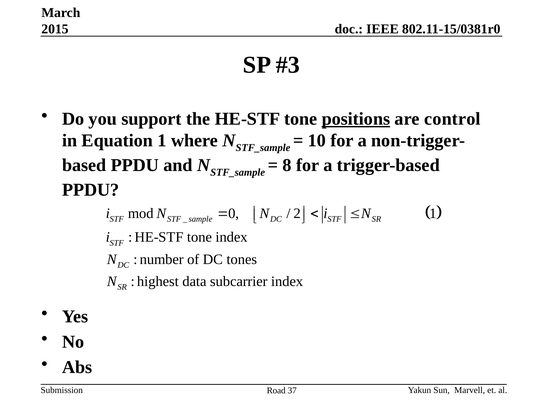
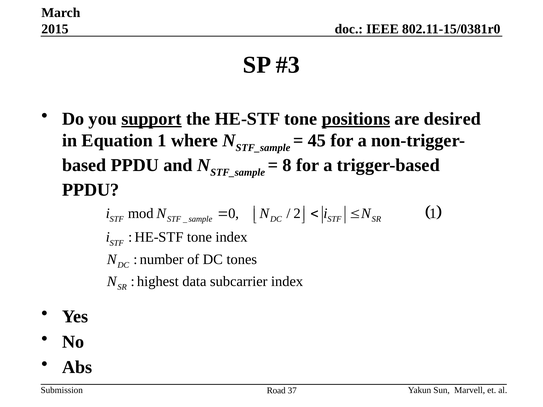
support underline: none -> present
control: control -> desired
10: 10 -> 45
